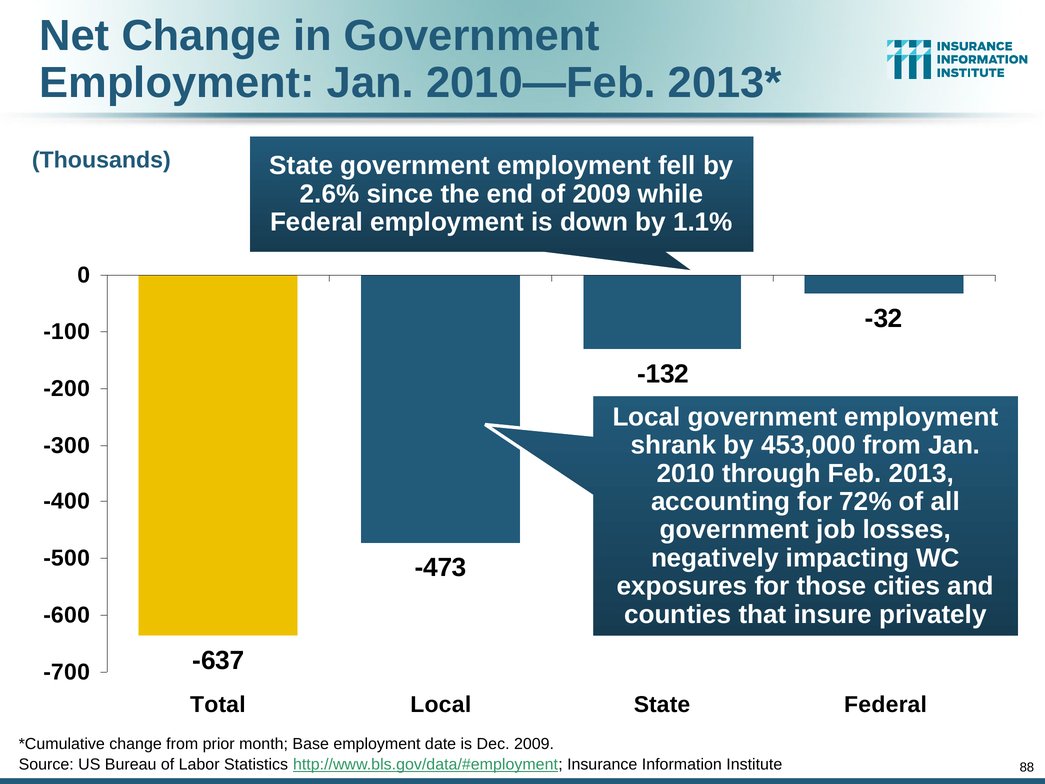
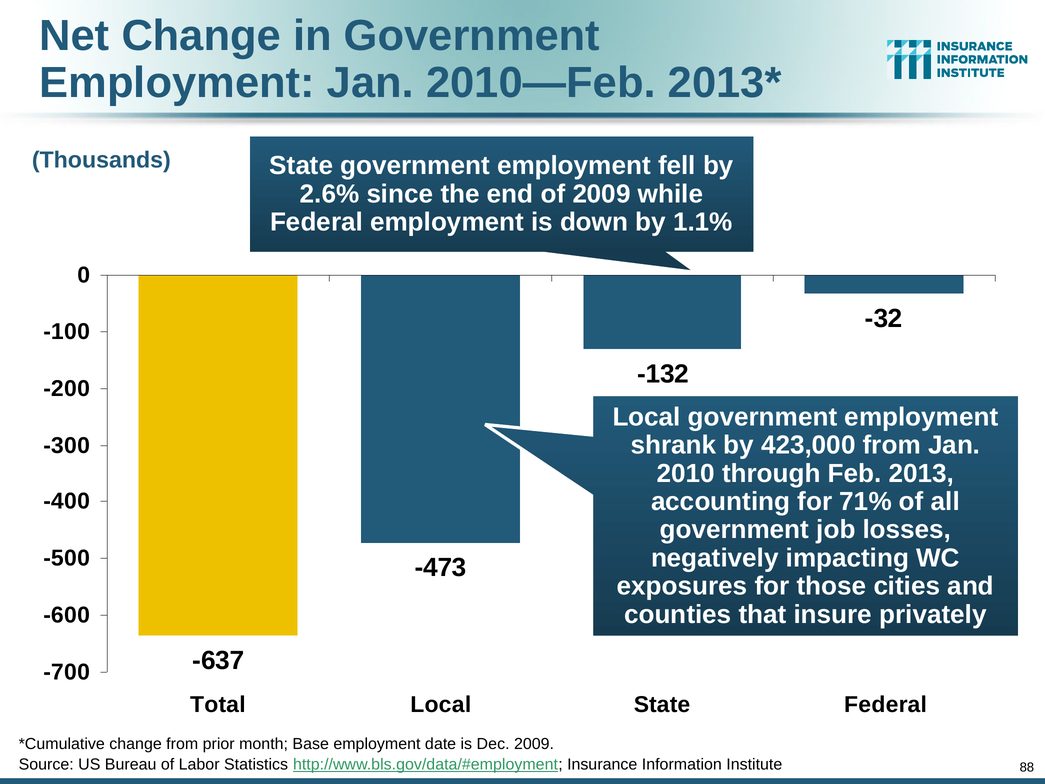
453,000: 453,000 -> 423,000
72%: 72% -> 71%
